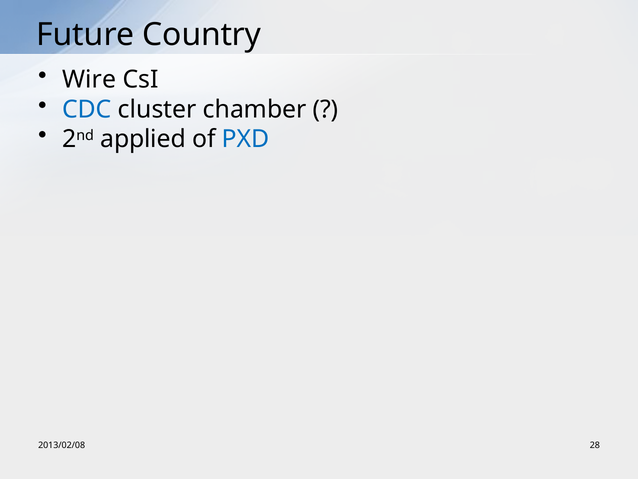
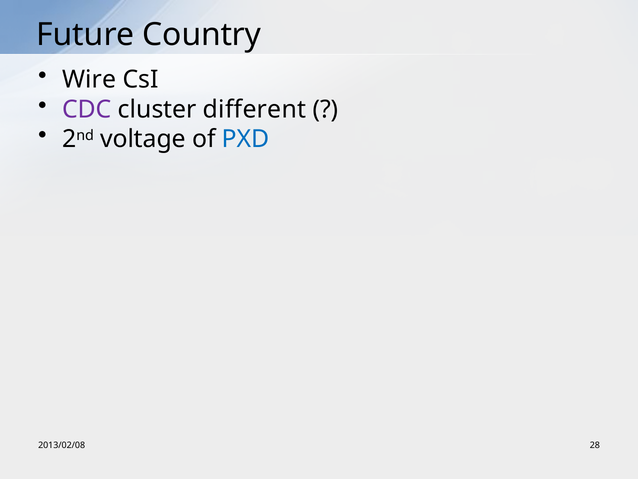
CDC colour: blue -> purple
chamber: chamber -> different
applied: applied -> voltage
